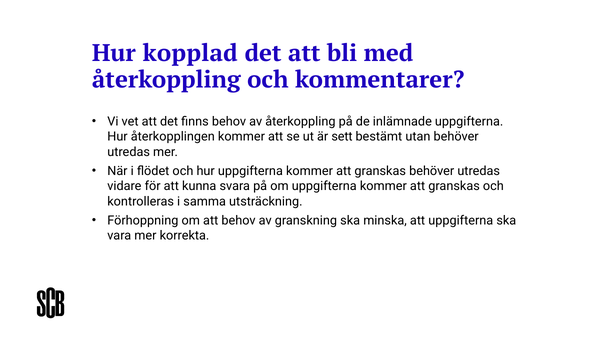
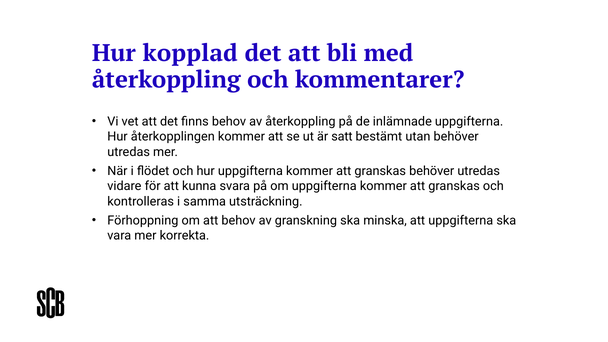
sett: sett -> satt
